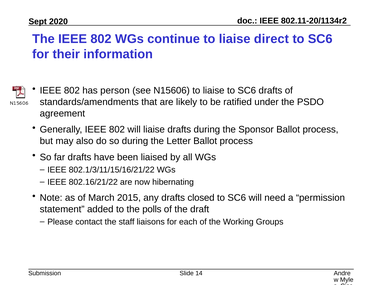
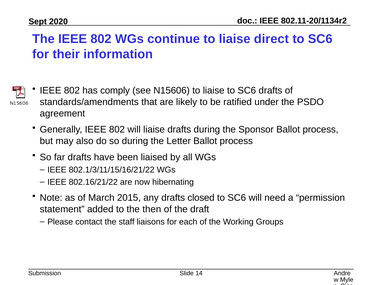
person: person -> comply
polls: polls -> then
